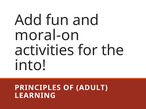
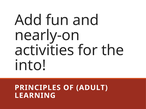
moral-on: moral-on -> nearly-on
